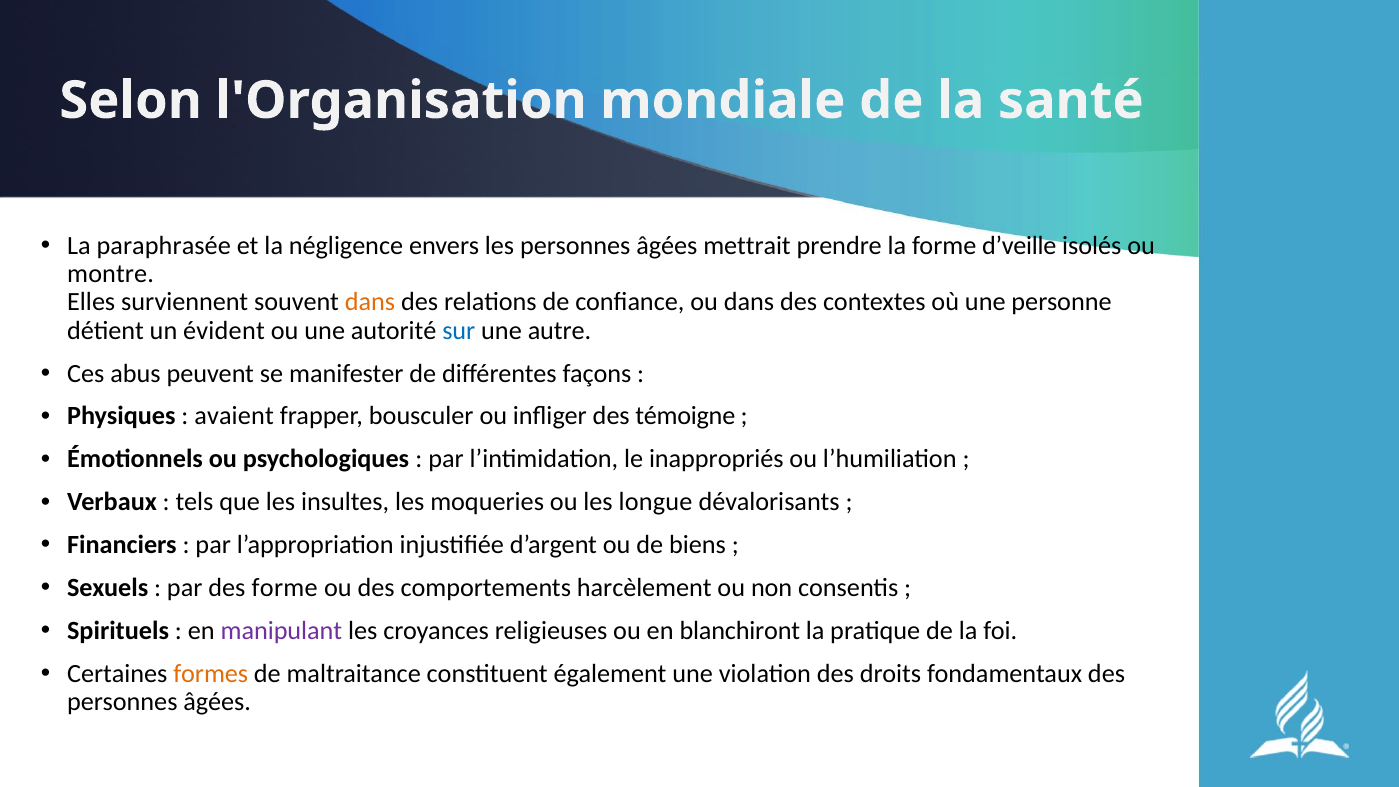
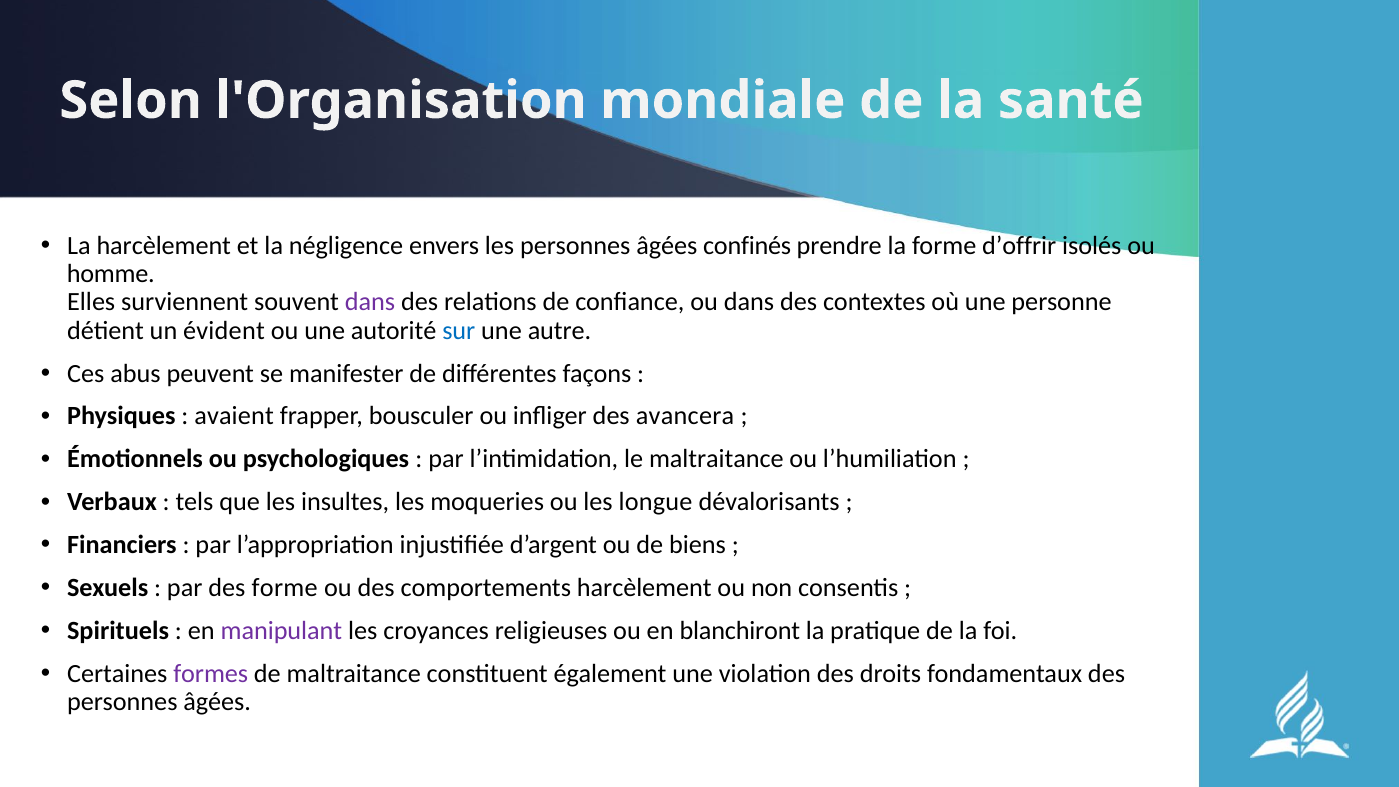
La paraphrasée: paraphrasée -> harcèlement
mettrait: mettrait -> confinés
d’veille: d’veille -> d’offrir
montre: montre -> homme
dans at (370, 302) colour: orange -> purple
témoigne: témoigne -> avancera
le inappropriés: inappropriés -> maltraitance
formes colour: orange -> purple
